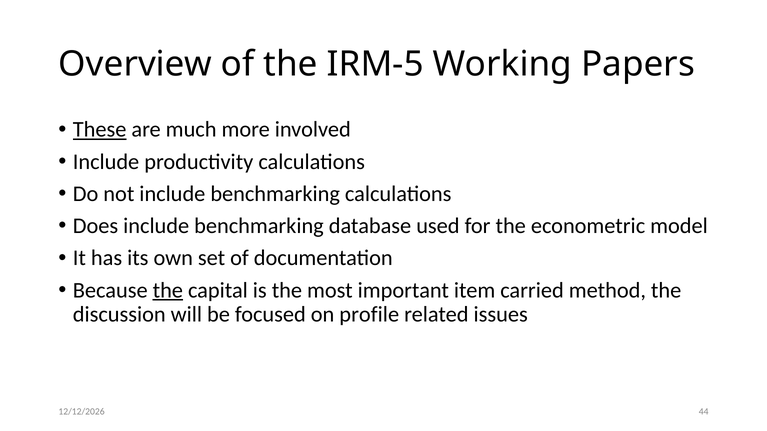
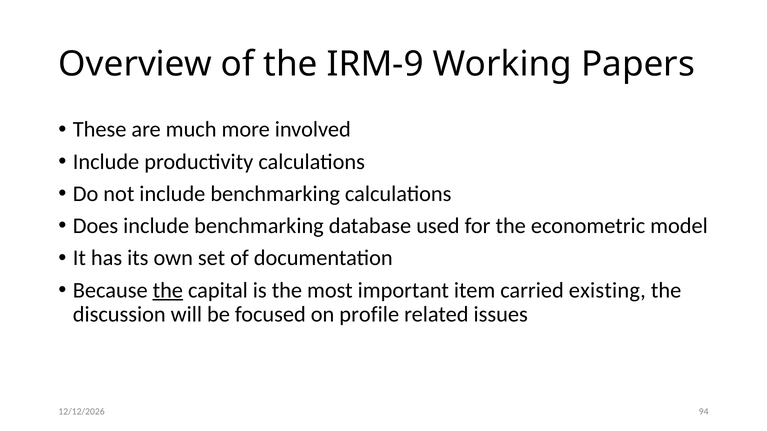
IRM-5: IRM-5 -> IRM-9
These underline: present -> none
method: method -> existing
44: 44 -> 94
